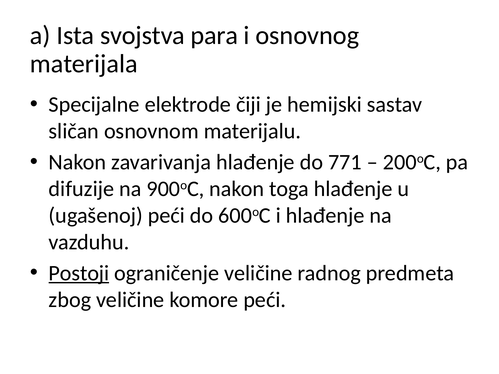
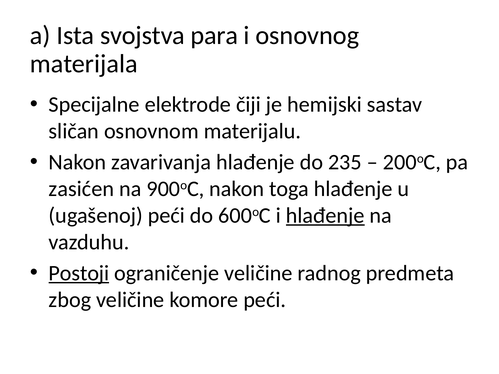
771: 771 -> 235
difuzije: difuzije -> zasićen
hlađenje at (325, 216) underline: none -> present
